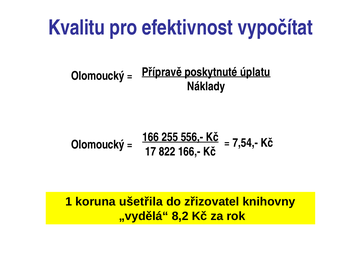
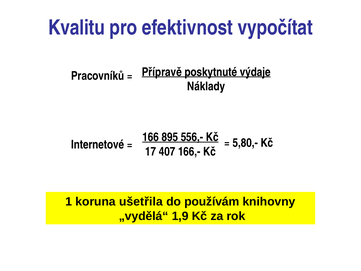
úplatu: úplatu -> výdaje
Olomoucký at (98, 76): Olomoucký -> Pracovníků
255: 255 -> 895
7,54,-: 7,54,- -> 5,80,-
Olomoucký at (98, 144): Olomoucký -> Internetové
822: 822 -> 407
zřizovatel: zřizovatel -> používám
8,2: 8,2 -> 1,9
